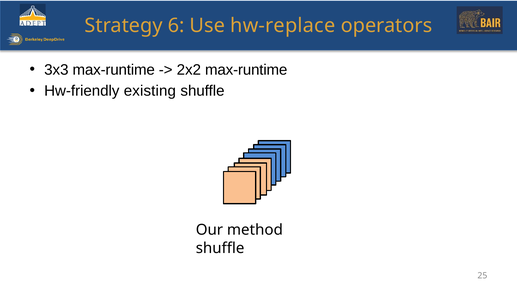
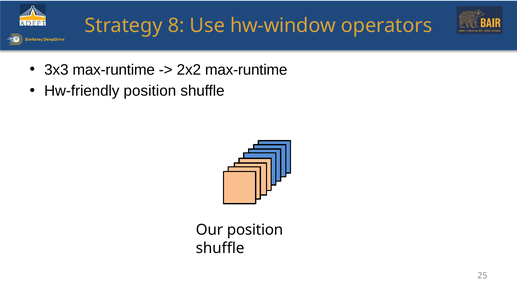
6: 6 -> 8
hw-replace: hw-replace -> hw-window
Hw-friendly existing: existing -> position
Our method: method -> position
